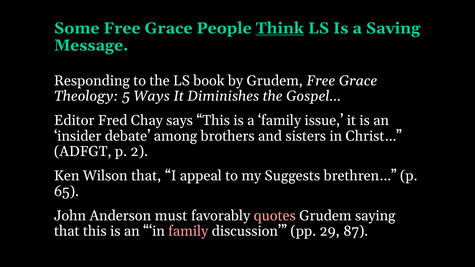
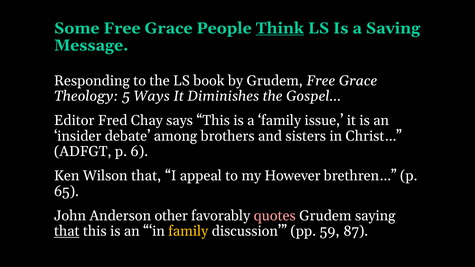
2: 2 -> 6
Suggests: Suggests -> However
must: must -> other
that at (67, 231) underline: none -> present
family at (188, 231) colour: pink -> yellow
29: 29 -> 59
